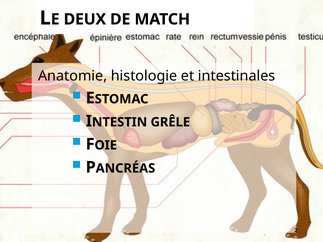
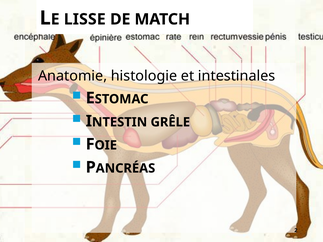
DEUX: DEUX -> LISSE
